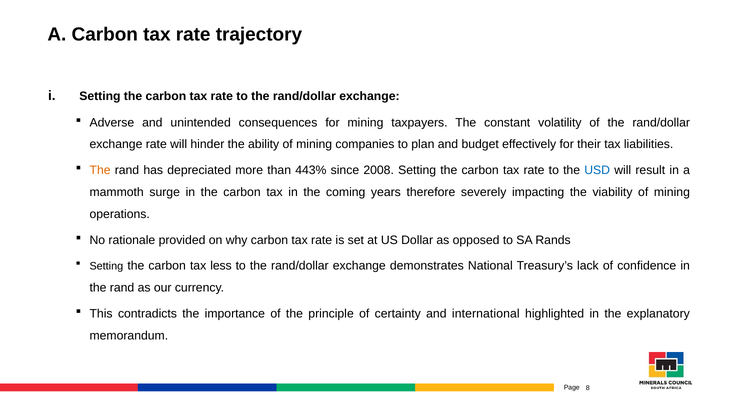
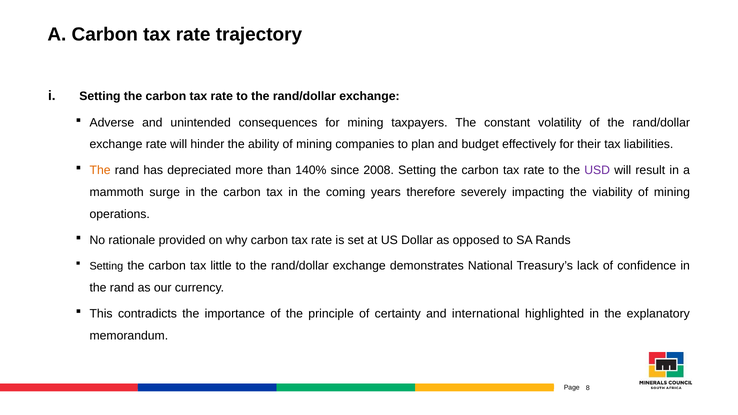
443%: 443% -> 140%
USD colour: blue -> purple
less: less -> little
